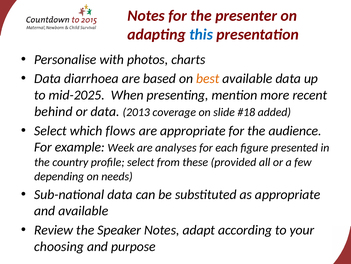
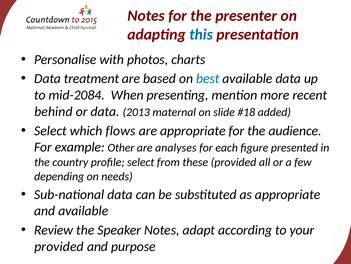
diarrhoea: diarrhoea -> treatment
best colour: orange -> blue
mid-2025: mid-2025 -> mid-2084
coverage: coverage -> maternal
Week: Week -> Other
choosing at (59, 246): choosing -> provided
